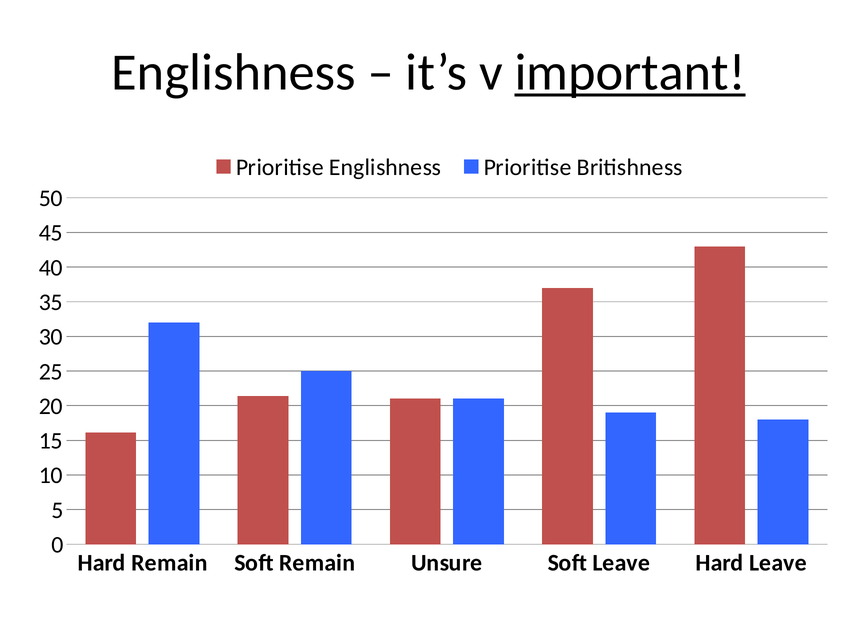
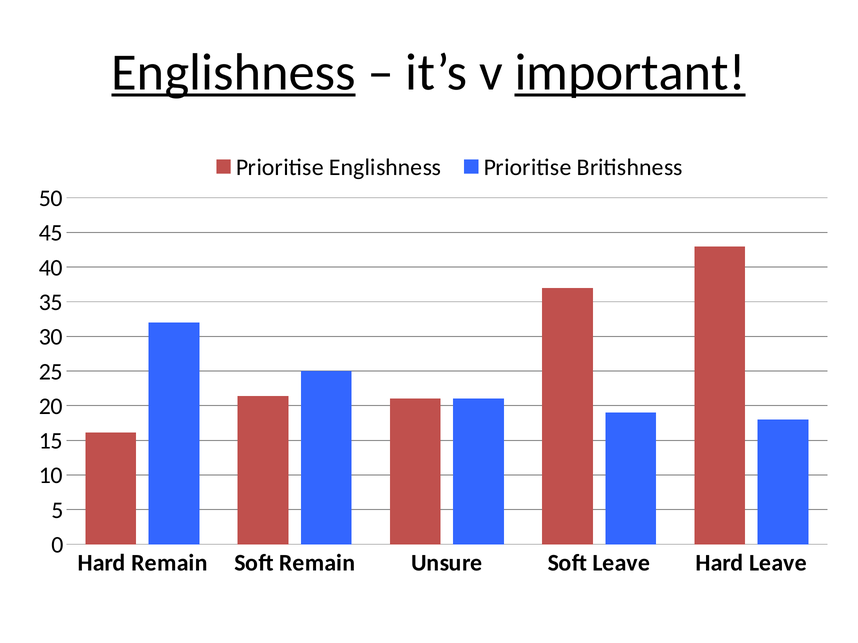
Englishness at (234, 73) underline: none -> present
